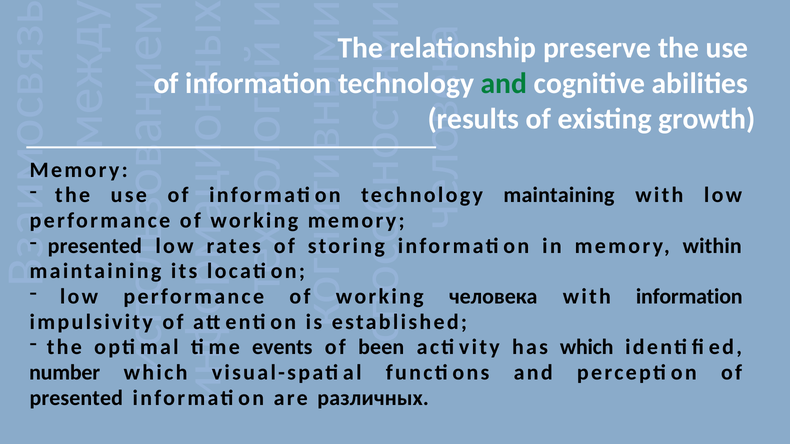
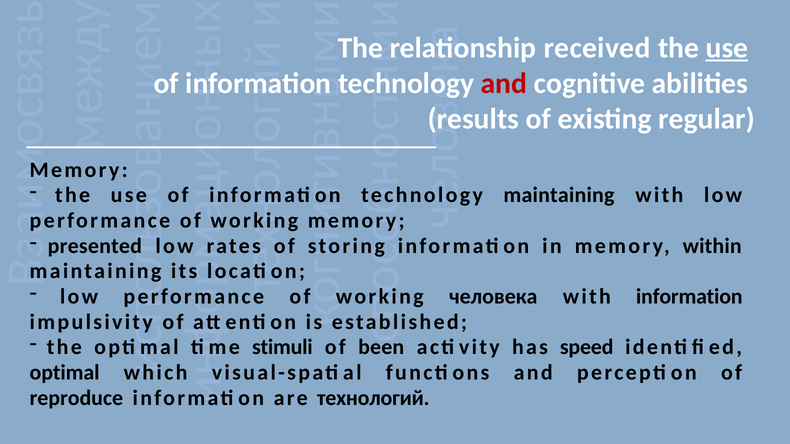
preserve: preserve -> received
use at (727, 48) underline: none -> present
and at (504, 83) colour: green -> red
growth: growth -> regular
events: events -> stimuli
has which: which -> speed
number at (65, 373): number -> optimal
presented at (76, 398): presented -> reproduce
различных: различных -> технологий
